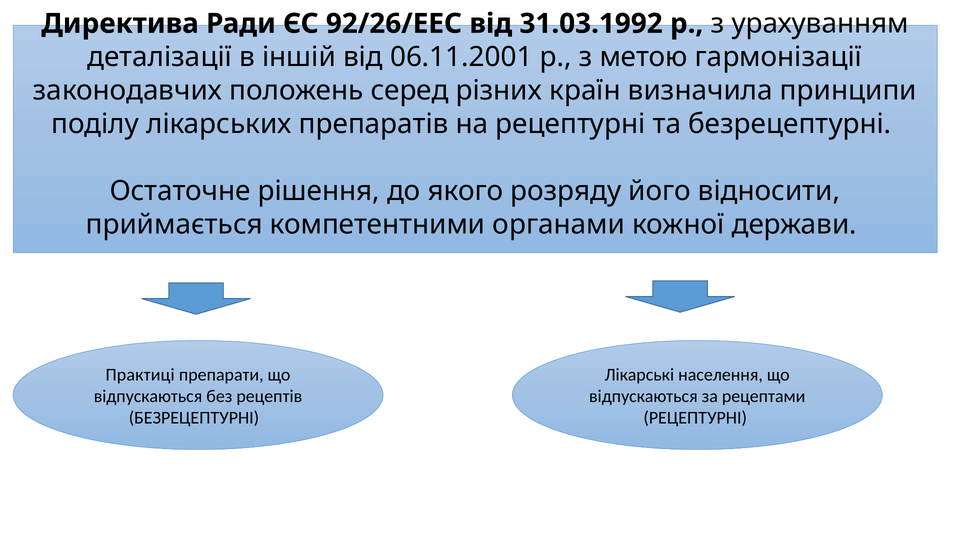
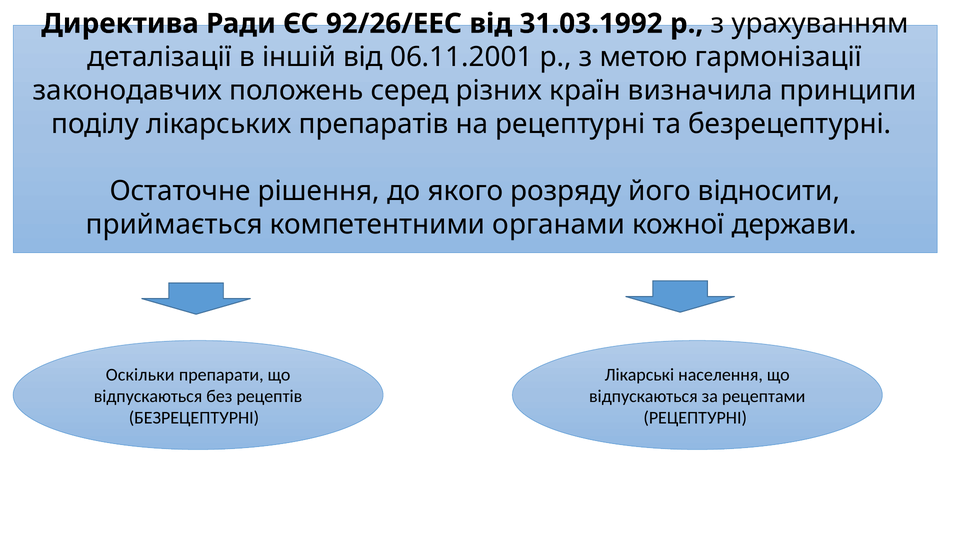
Практиці: Практиці -> Оскільки
